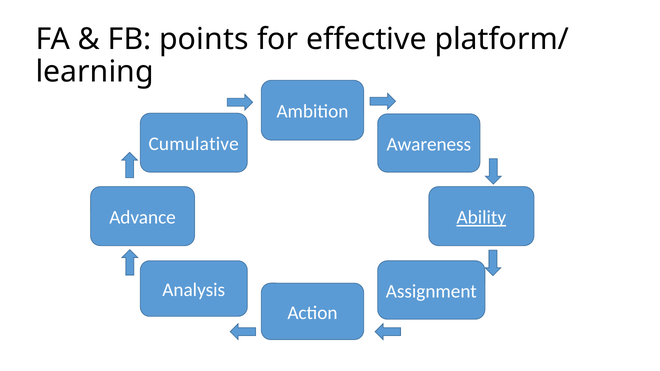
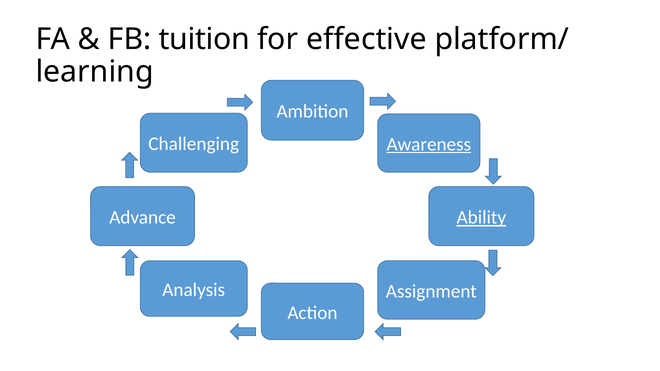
points: points -> tuition
Cumulative: Cumulative -> Challenging
Awareness underline: none -> present
